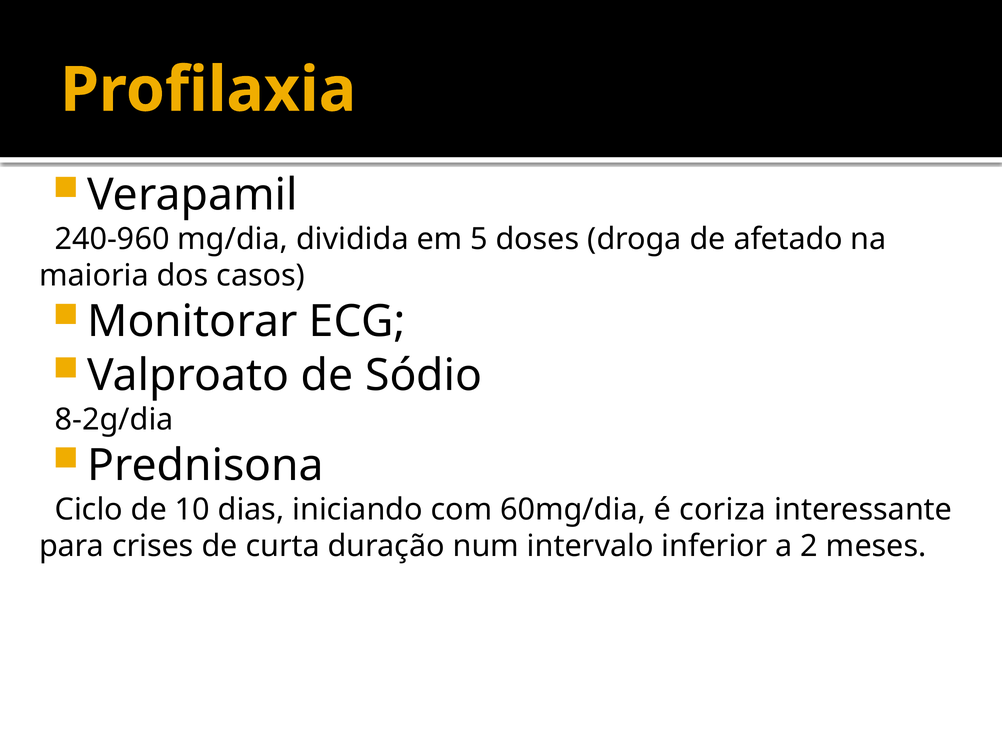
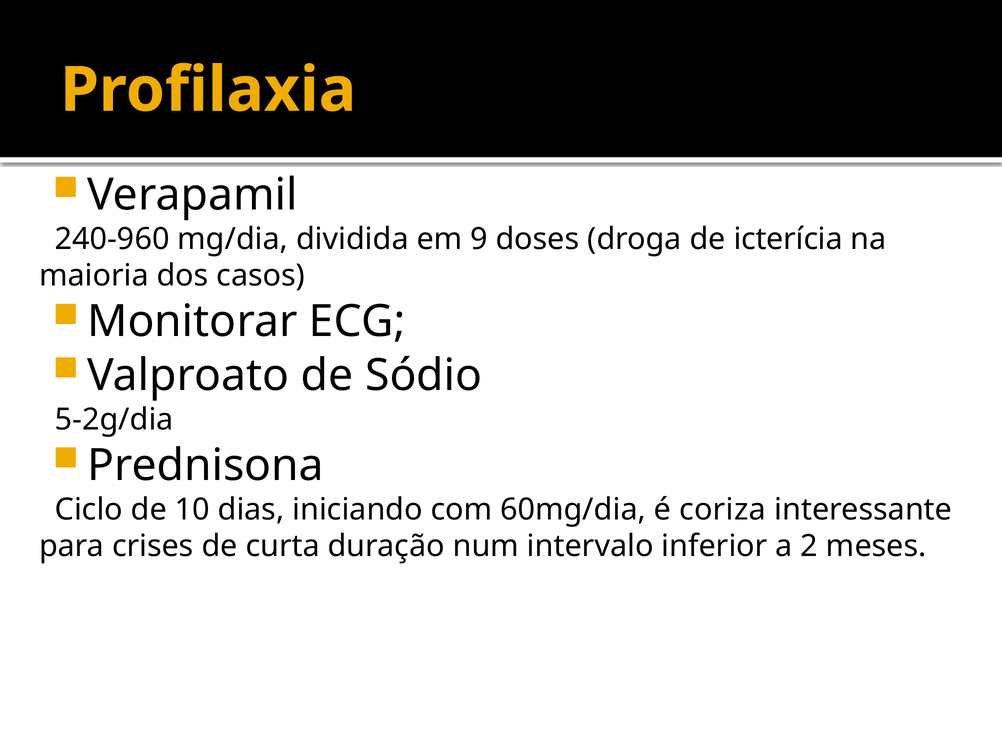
5: 5 -> 9
afetado: afetado -> icterícia
8-2g/dia: 8-2g/dia -> 5-2g/dia
